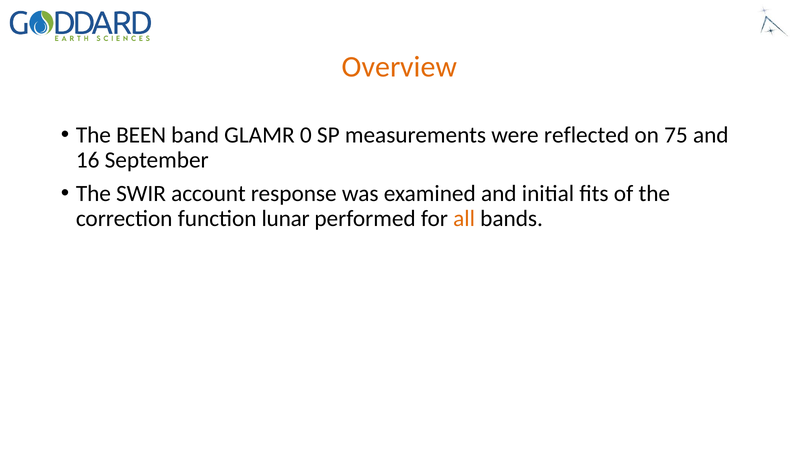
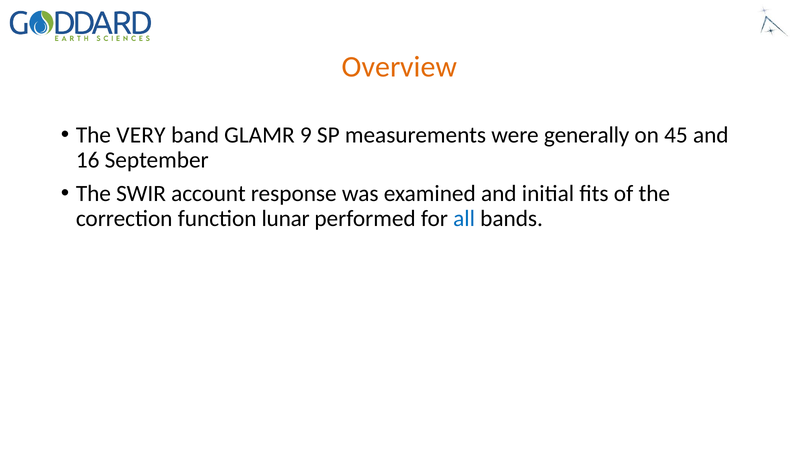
BEEN: BEEN -> VERY
0: 0 -> 9
reflected: reflected -> generally
75: 75 -> 45
all colour: orange -> blue
